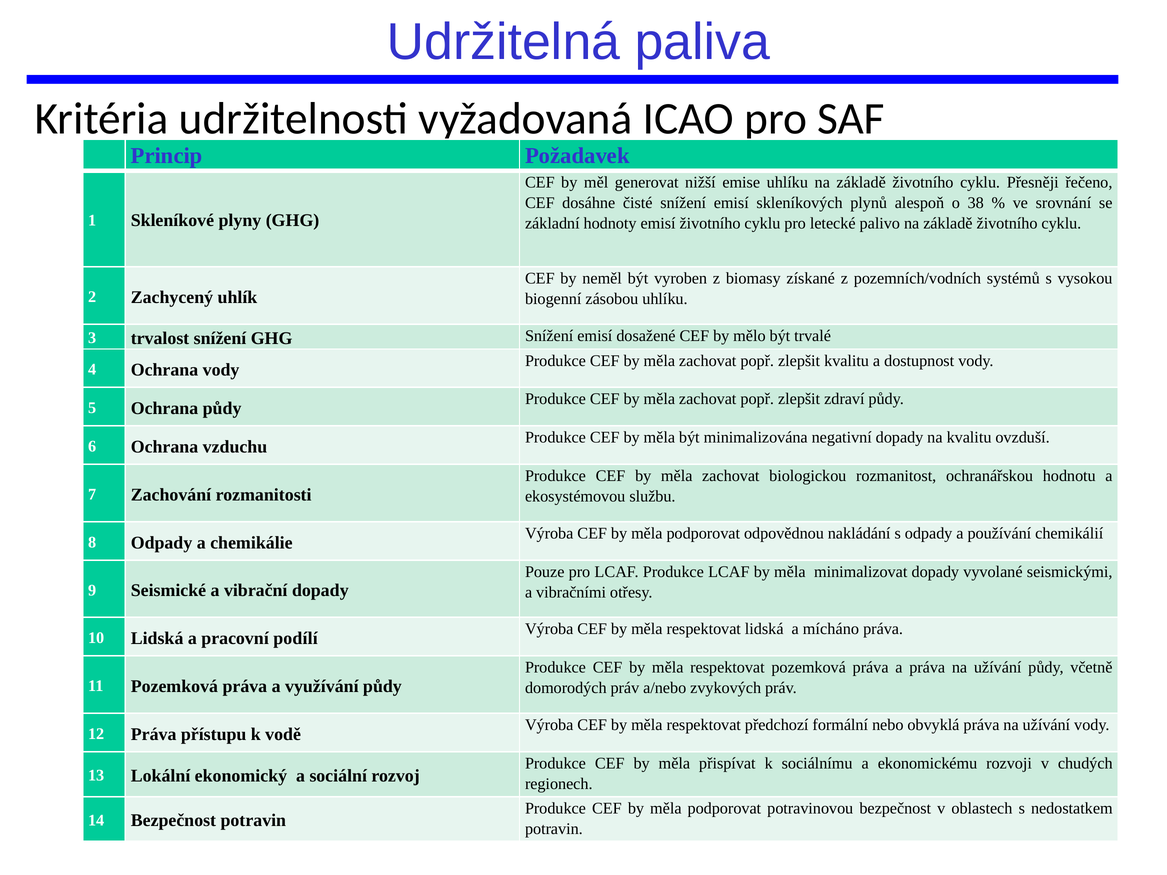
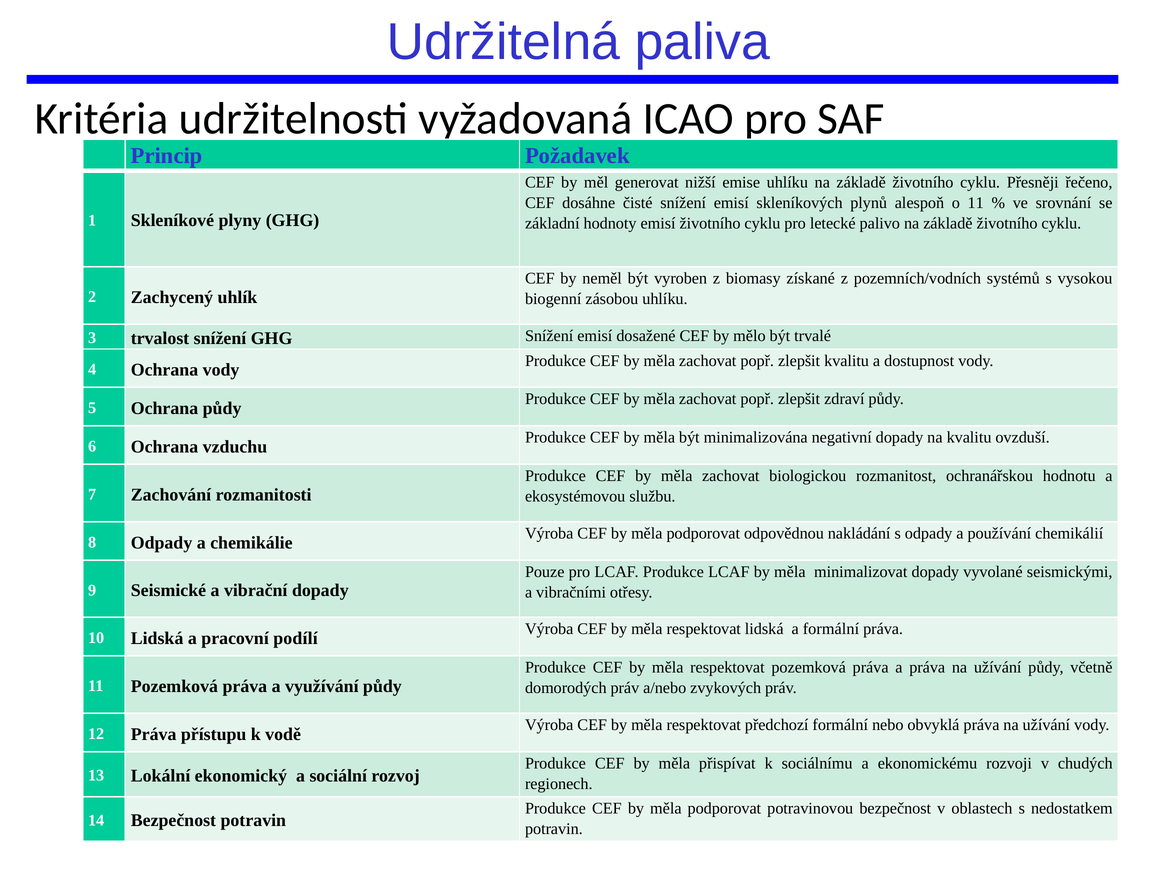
o 38: 38 -> 11
a mícháno: mícháno -> formální
